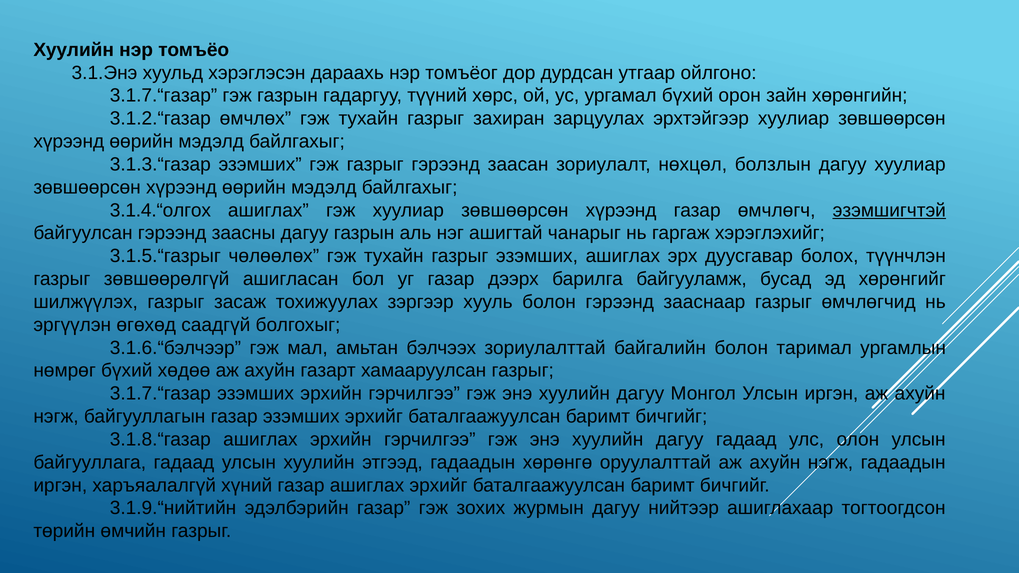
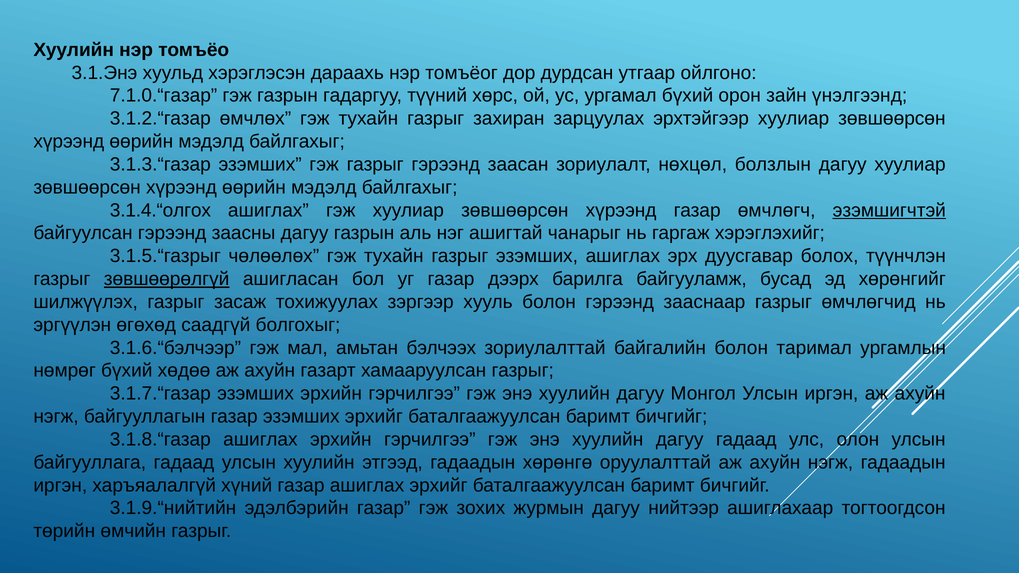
3.1.7.“газар at (164, 96): 3.1.7.“газар -> 7.1.0.“газар
хөрөнгийн: хөрөнгийн -> үнэлгээнд
зөвшөөрөлгүй underline: none -> present
